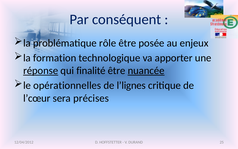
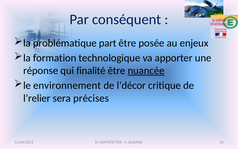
rôle: rôle -> part
réponse underline: present -> none
opérationnelles: opérationnelles -> environnement
l’lignes: l’lignes -> l’décor
l’cœur: l’cœur -> l’relier
